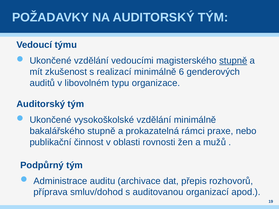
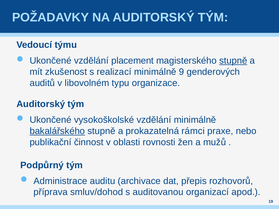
vedoucími: vedoucími -> placement
6: 6 -> 9
bakalářského underline: none -> present
